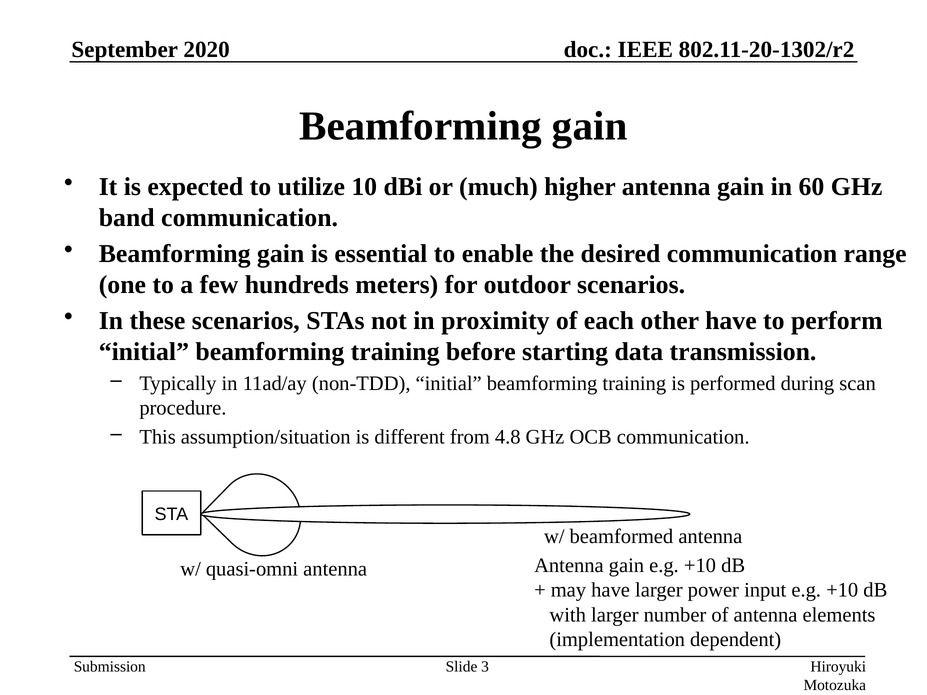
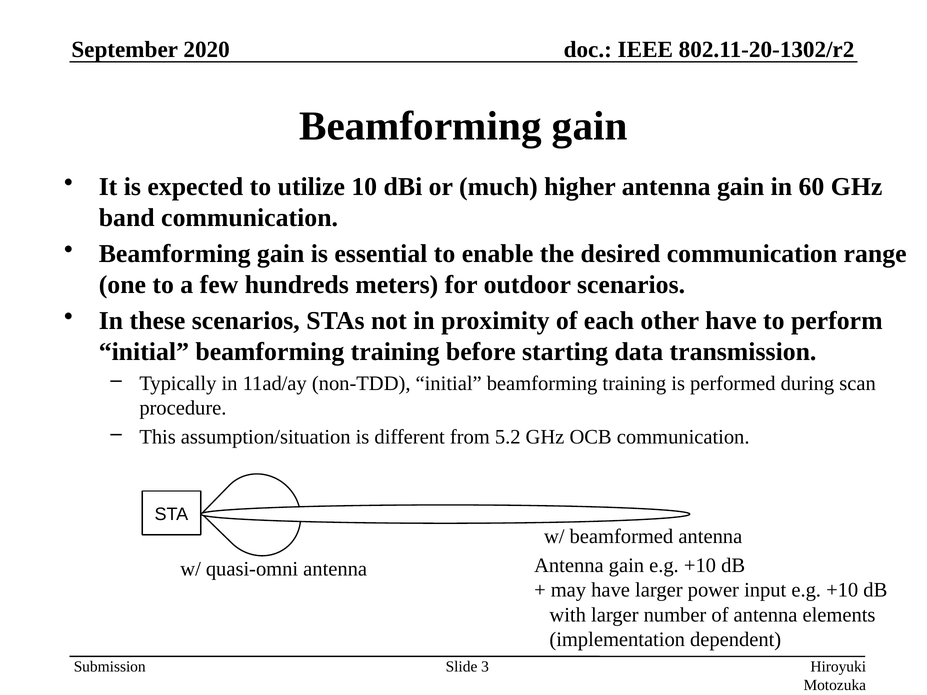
4.8: 4.8 -> 5.2
